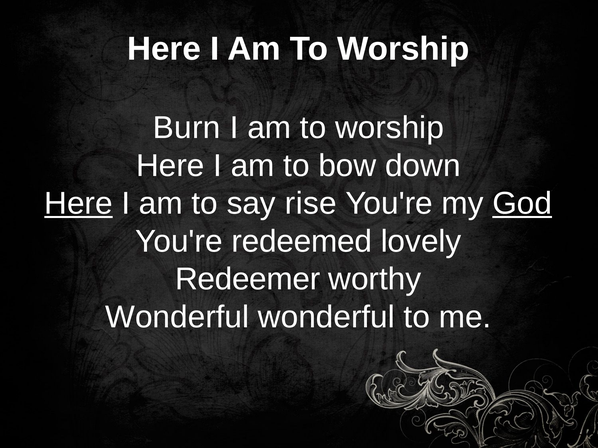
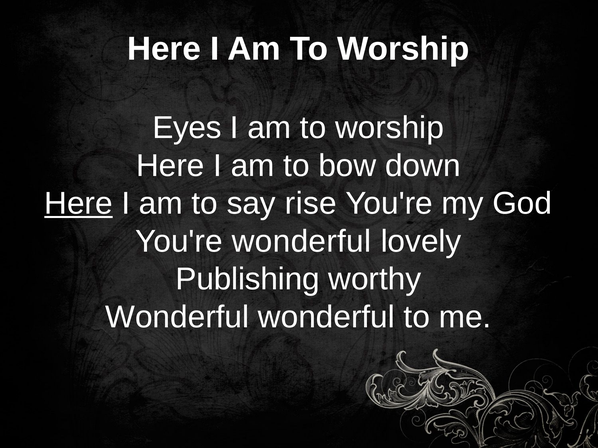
Burn: Burn -> Eyes
God underline: present -> none
You're redeemed: redeemed -> wonderful
Redeemer: Redeemer -> Publishing
